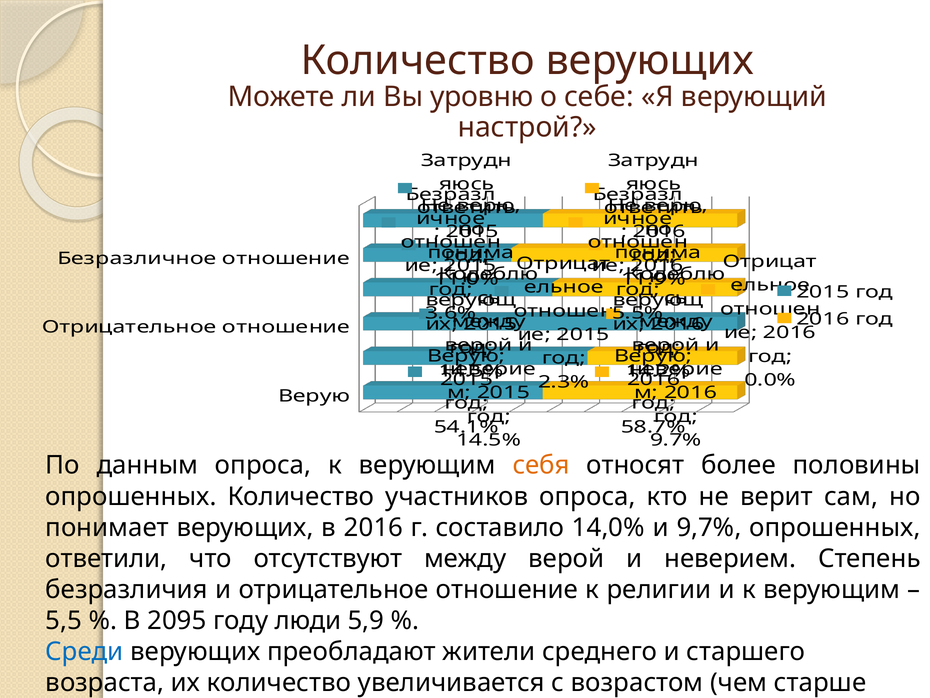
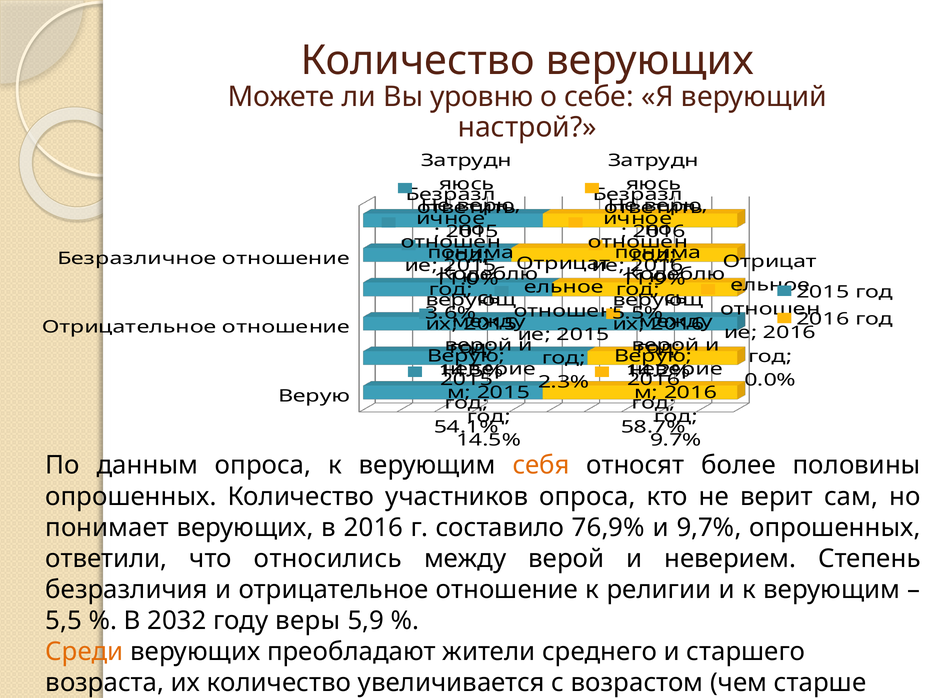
14,0%: 14,0% -> 76,9%
отсутствуют: отсутствуют -> относились
2095: 2095 -> 2032
люди: люди -> веры
Среди colour: blue -> orange
